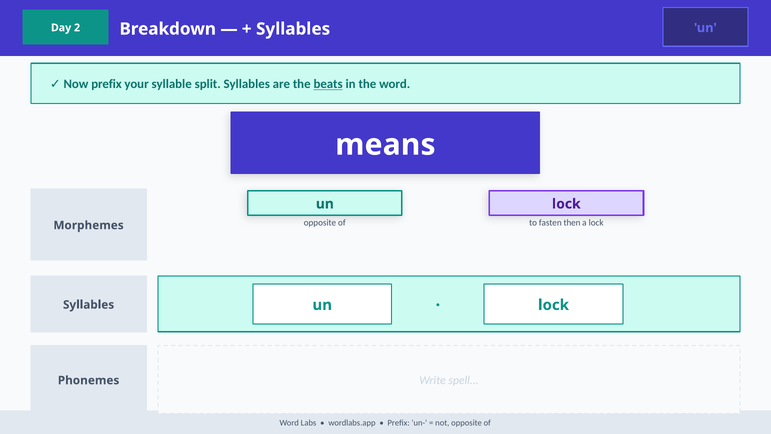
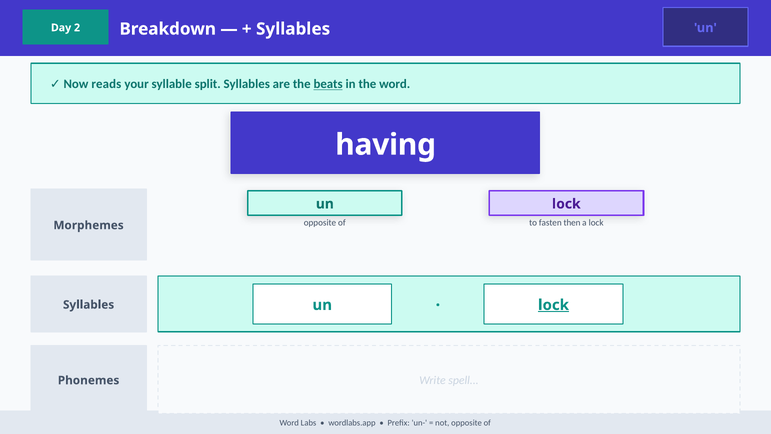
prefix at (106, 84): prefix -> reads
means: means -> having
lock at (554, 305) underline: none -> present
